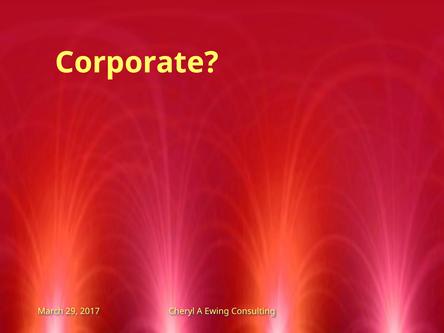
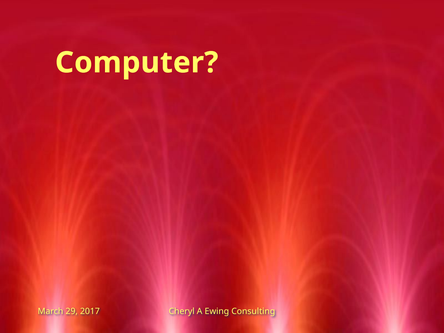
Corporate: Corporate -> Computer
